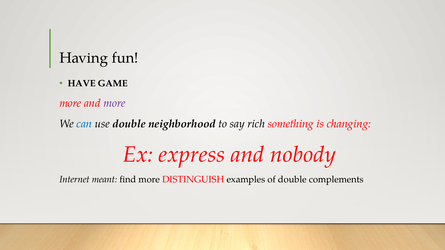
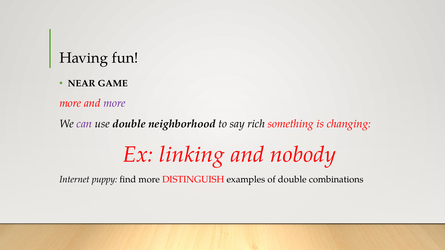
HAVE: HAVE -> NEAR
can colour: blue -> purple
express: express -> linking
meant: meant -> puppy
complements: complements -> combinations
